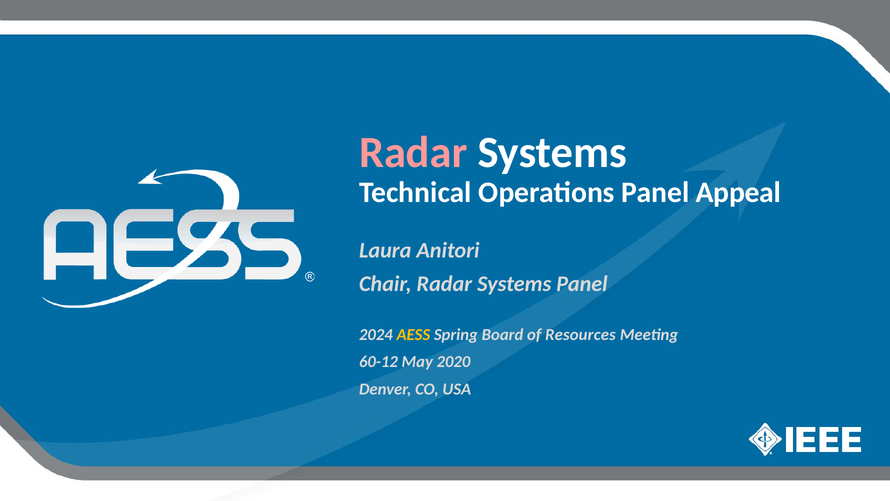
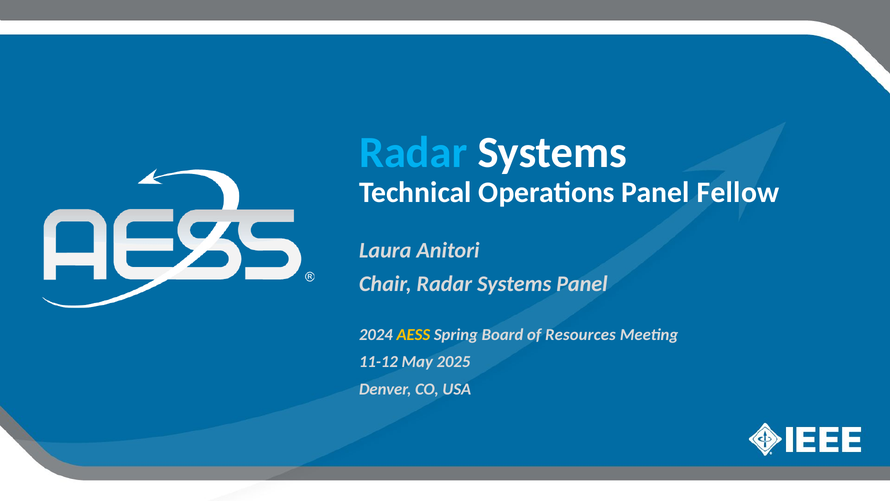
Radar at (413, 152) colour: pink -> light blue
Appeal: Appeal -> Fellow
60-12: 60-12 -> 11-12
2020: 2020 -> 2025
